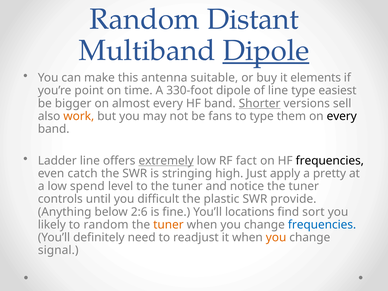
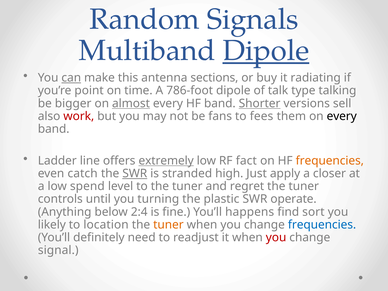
Distant: Distant -> Signals
can underline: none -> present
suitable: suitable -> sections
elements: elements -> radiating
330-foot: 330-foot -> 786-foot
of line: line -> talk
easiest: easiest -> talking
almost underline: none -> present
work colour: orange -> red
to type: type -> fees
frequencies at (330, 161) colour: black -> orange
SWR at (135, 173) underline: none -> present
stringing: stringing -> stranded
pretty: pretty -> closer
notice: notice -> regret
difficult: difficult -> turning
provide: provide -> operate
2:6: 2:6 -> 2:4
locations: locations -> happens
to random: random -> location
you at (276, 237) colour: orange -> red
